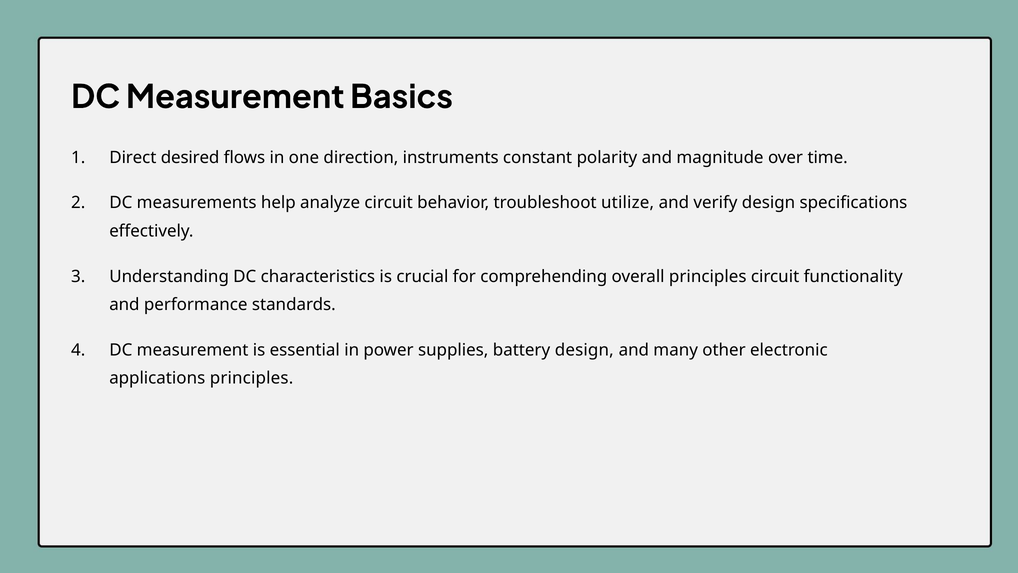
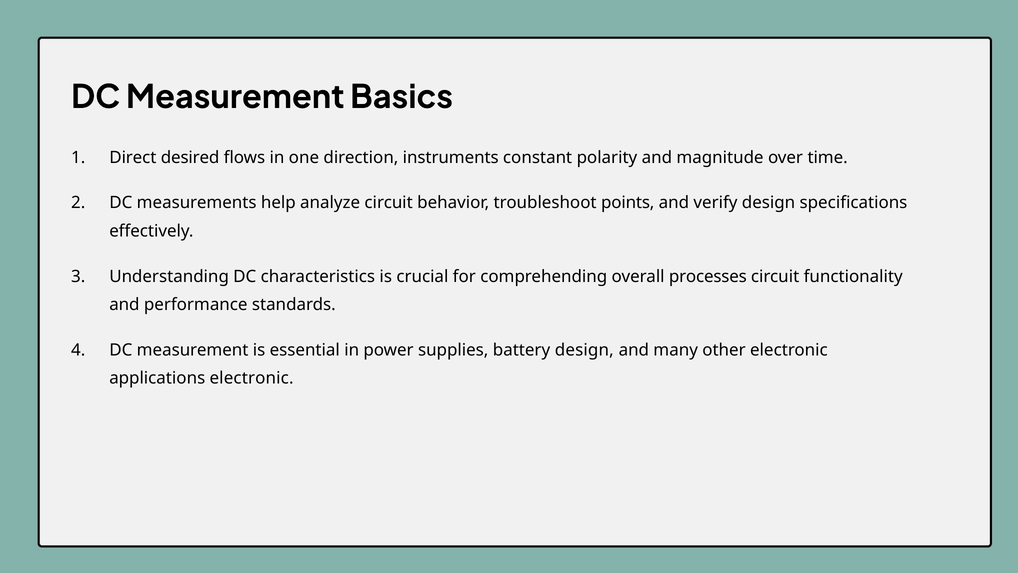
utilize: utilize -> points
overall principles: principles -> processes
applications principles: principles -> electronic
